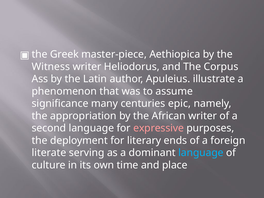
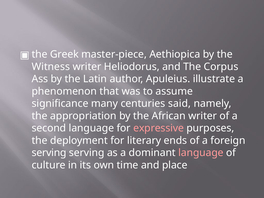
epic: epic -> said
literate at (49, 153): literate -> serving
language at (201, 153) colour: light blue -> pink
